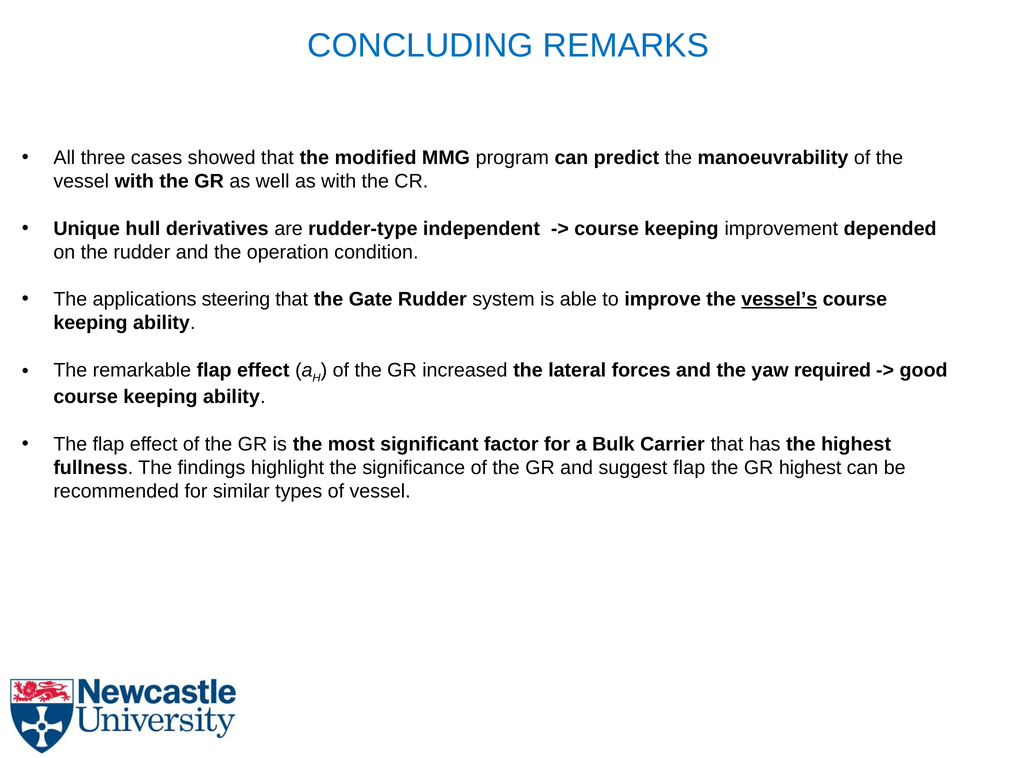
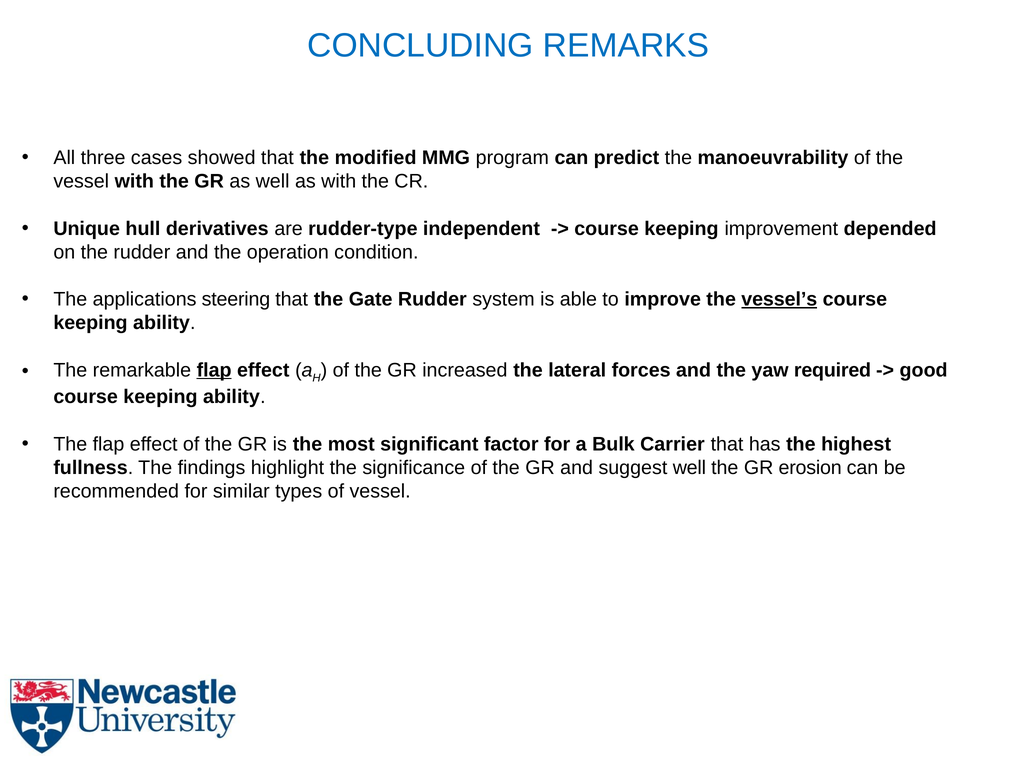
flap at (214, 370) underline: none -> present
suggest flap: flap -> well
GR highest: highest -> erosion
